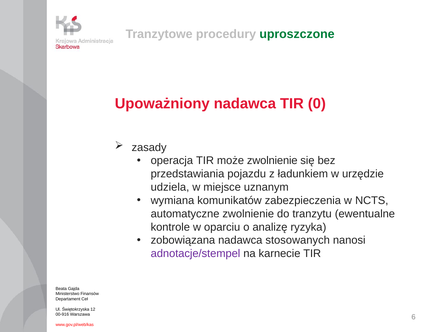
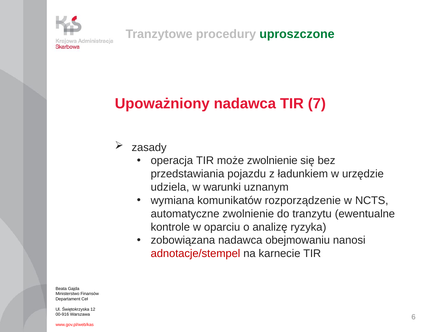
0: 0 -> 7
miejsce: miejsce -> warunki
zabezpieczenia: zabezpieczenia -> rozporządzenie
stosowanych: stosowanych -> obejmowaniu
adnotacje/stempel colour: purple -> red
